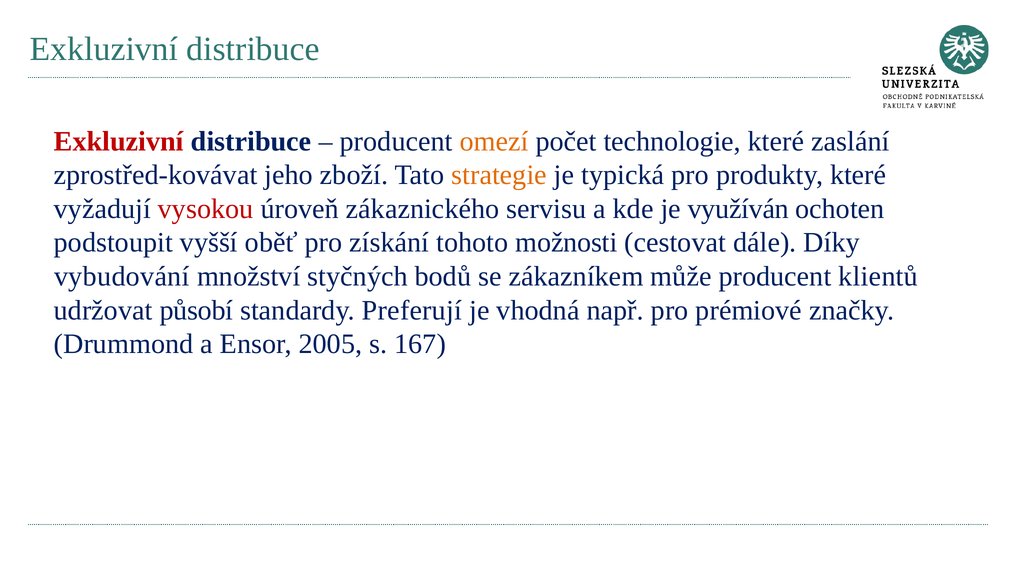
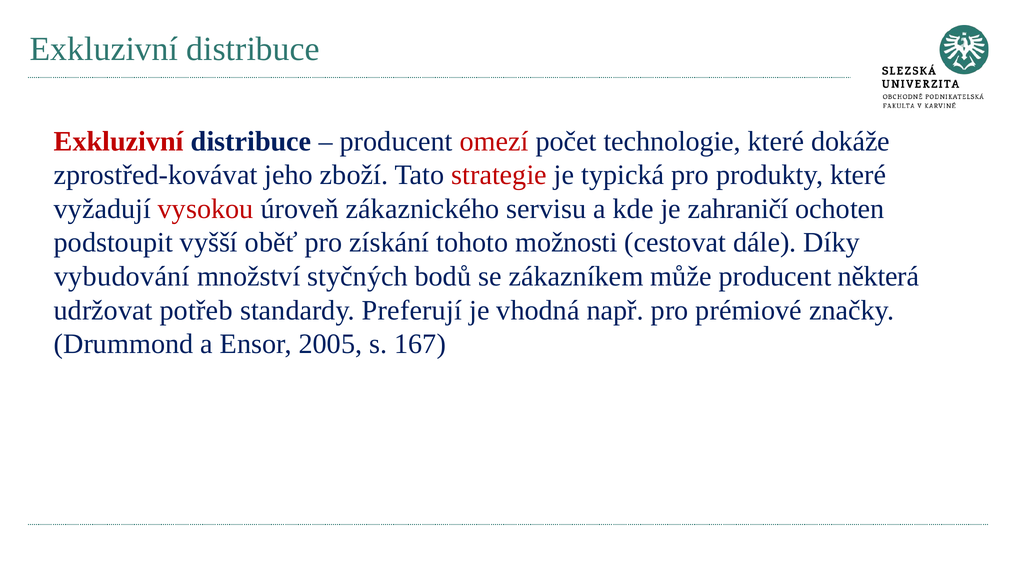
omezí colour: orange -> red
zaslání: zaslání -> dokáže
strategie colour: orange -> red
využíván: využíván -> zahraničí
klientů: klientů -> některá
působí: působí -> potřeb
